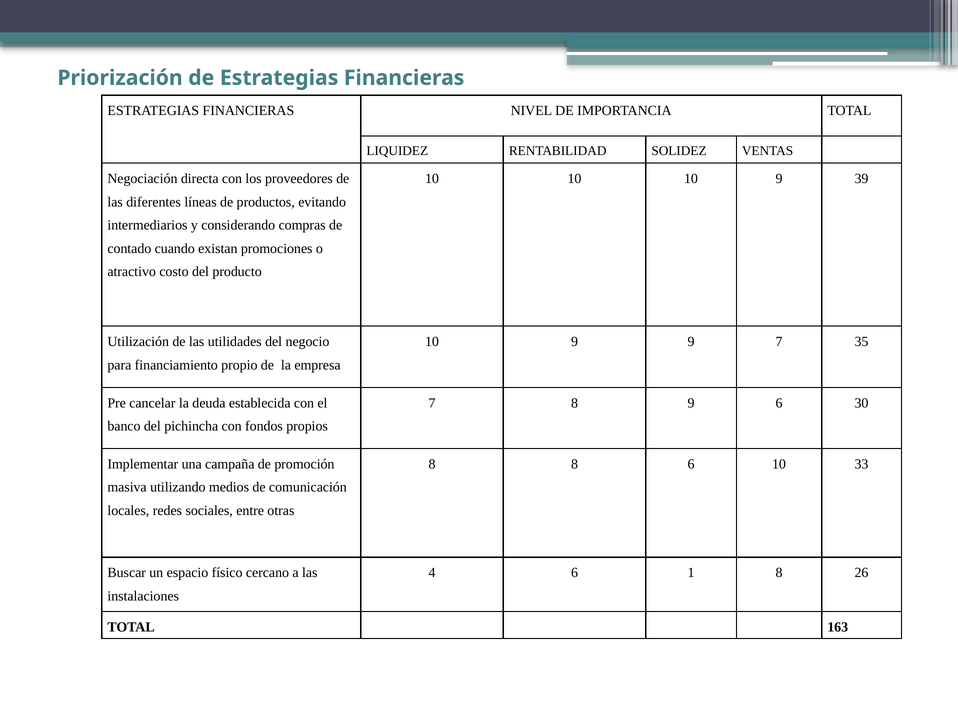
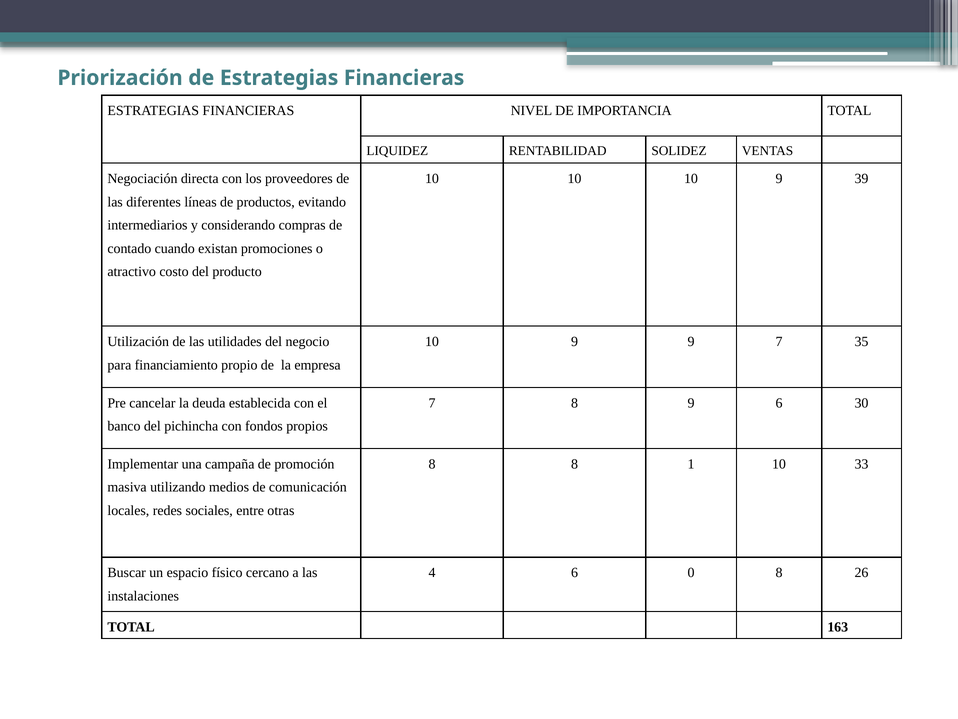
8 6: 6 -> 1
1: 1 -> 0
